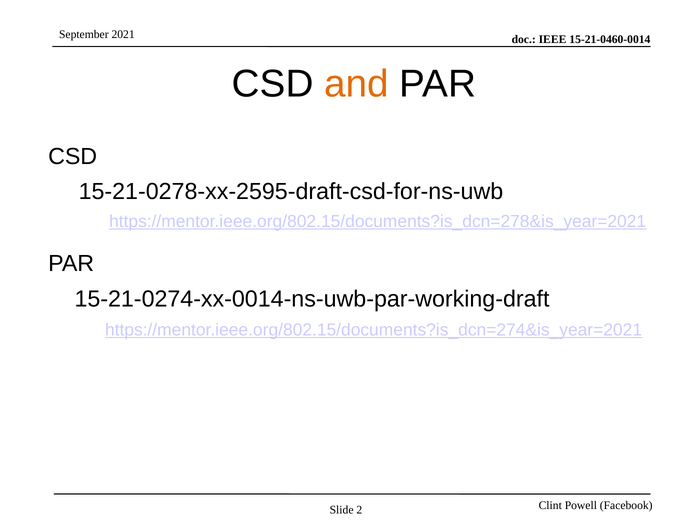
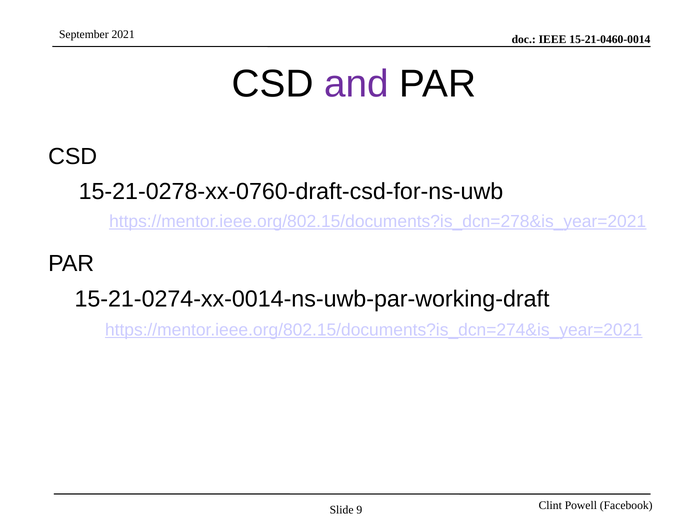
and colour: orange -> purple
15-21-0278-xx-2595-draft-csd-for-ns-uwb: 15-21-0278-xx-2595-draft-csd-for-ns-uwb -> 15-21-0278-xx-0760-draft-csd-for-ns-uwb
2: 2 -> 9
